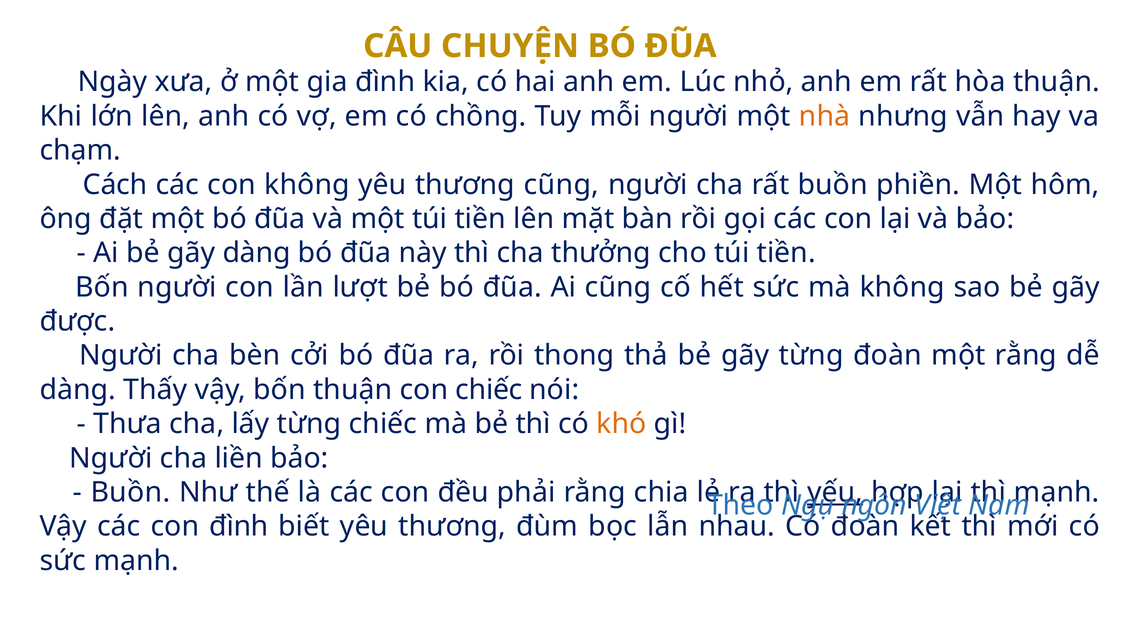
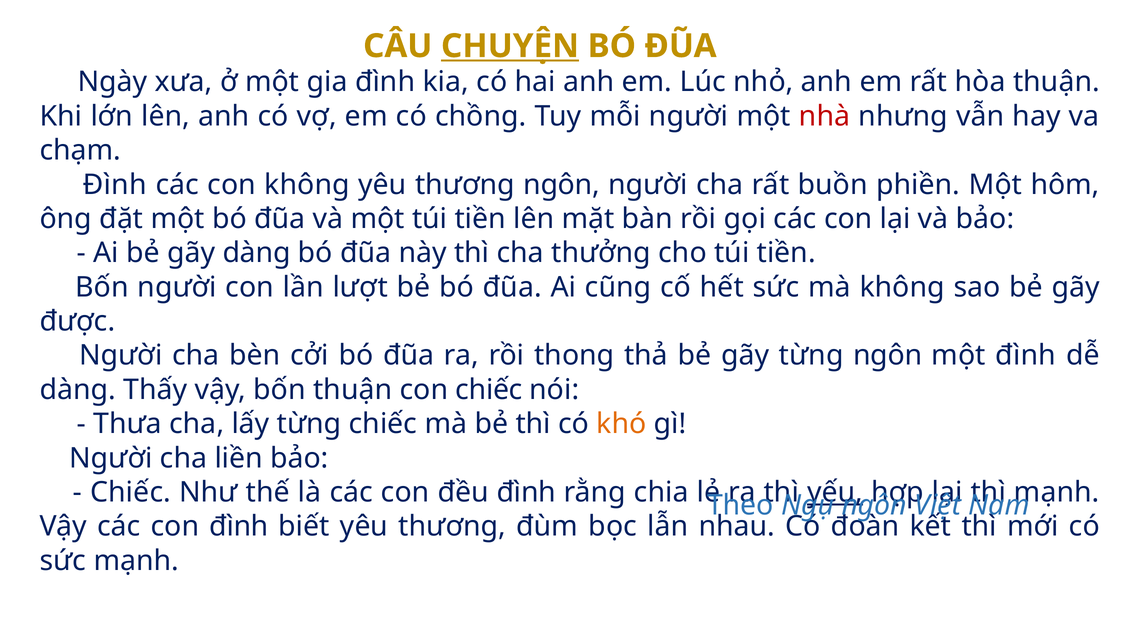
CHUYỆN underline: none -> present
nhà colour: orange -> red
Cách at (115, 185): Cách -> Đình
thương cũng: cũng -> ngôn
từng đoàn: đoàn -> ngôn
một rằng: rằng -> đình
Buồn at (130, 492): Buồn -> Chiếc
đều phải: phải -> đình
